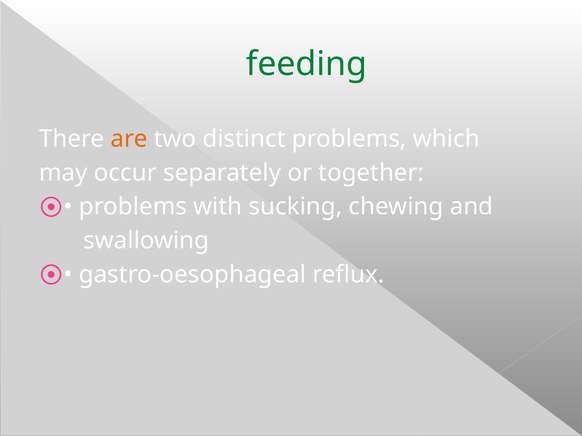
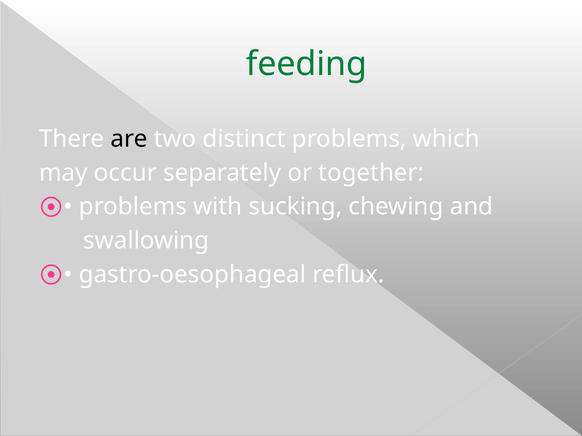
are colour: orange -> black
